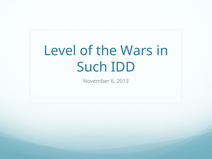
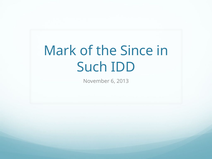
Level: Level -> Mark
Wars: Wars -> Since
